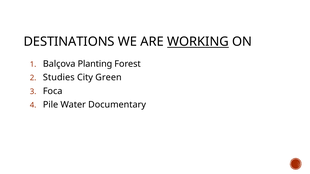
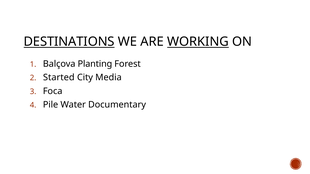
DESTINATIONS underline: none -> present
Studies: Studies -> Started
Green: Green -> Media
